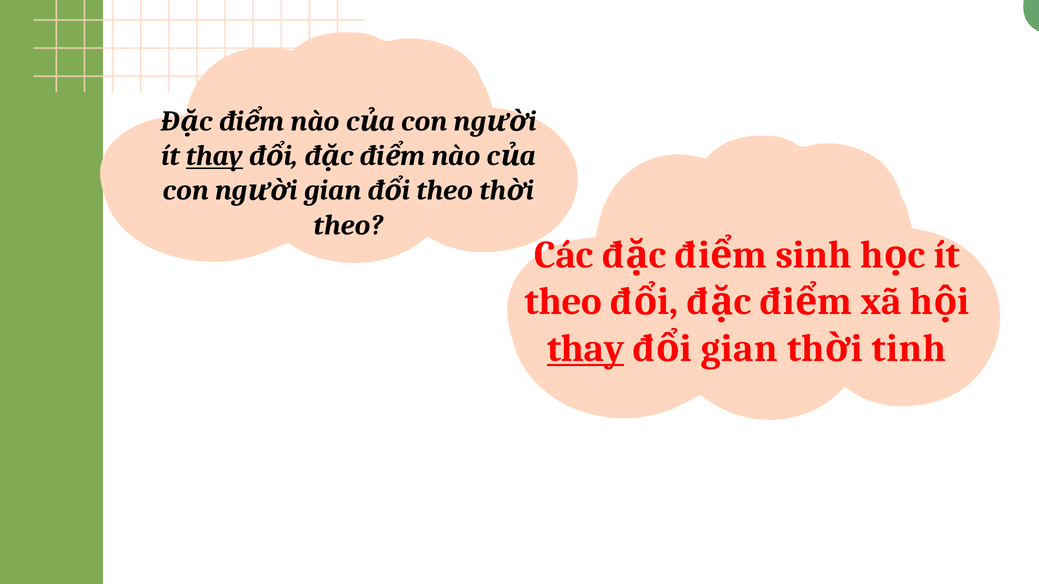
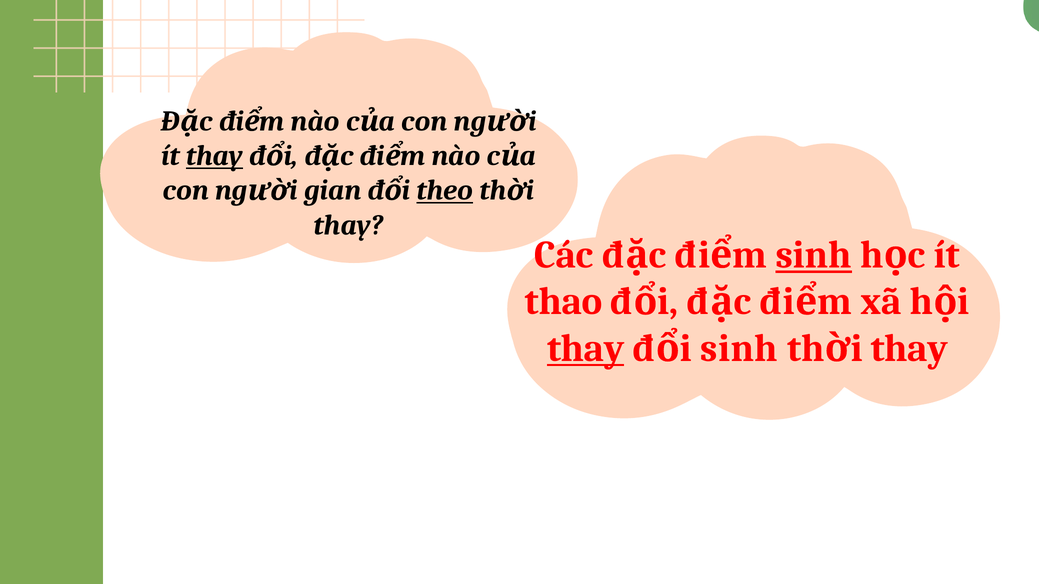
theo at (445, 191) underline: none -> present
theo at (349, 225): theo -> thay
sinh at (814, 255) underline: none -> present
theo at (563, 302): theo -> thao
gian at (739, 349): gian -> sinh
tinh at (909, 349): tinh -> thay
